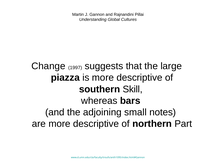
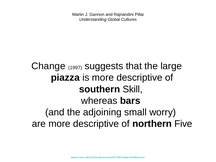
notes: notes -> worry
Part: Part -> Five
